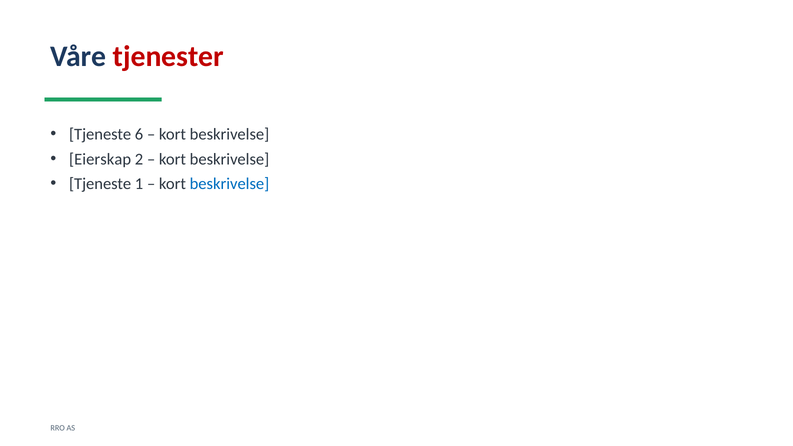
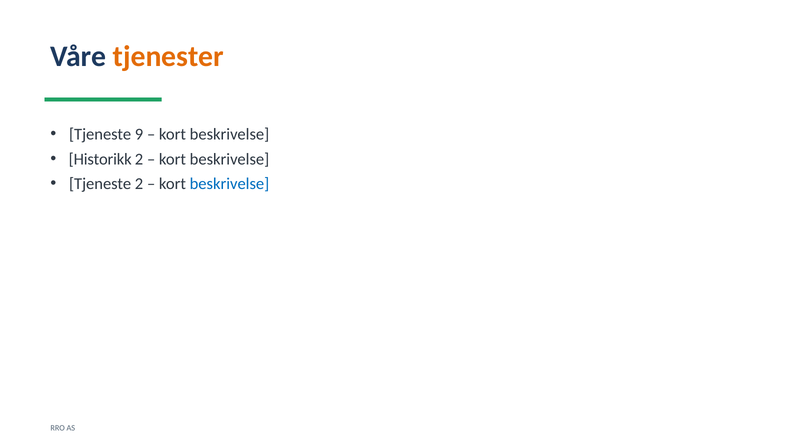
tjenester colour: red -> orange
6: 6 -> 9
Eierskap: Eierskap -> Historikk
Tjeneste 1: 1 -> 2
